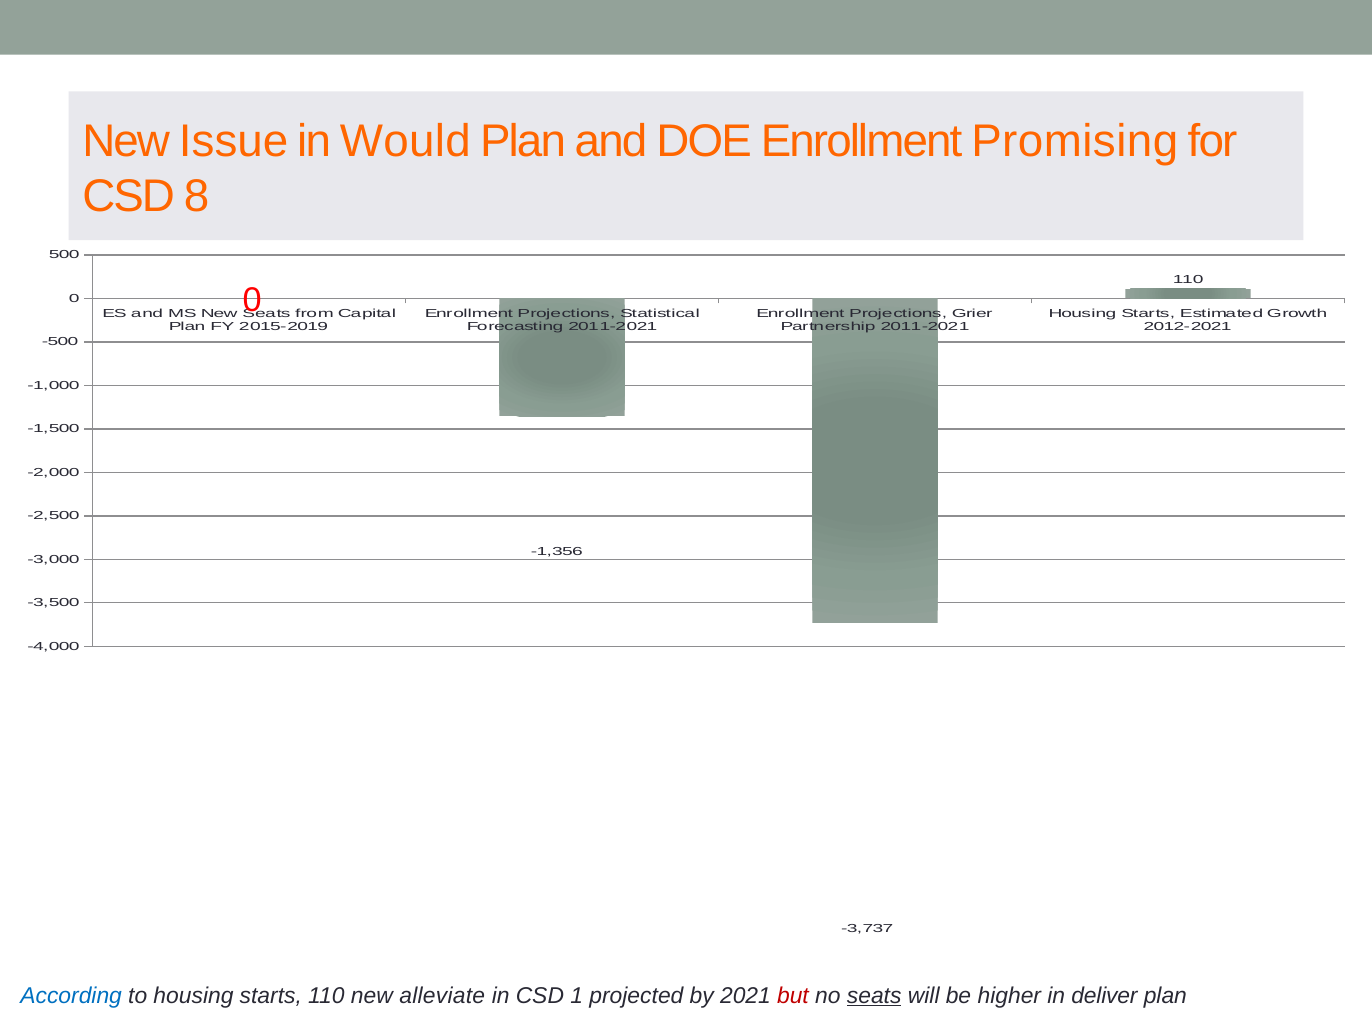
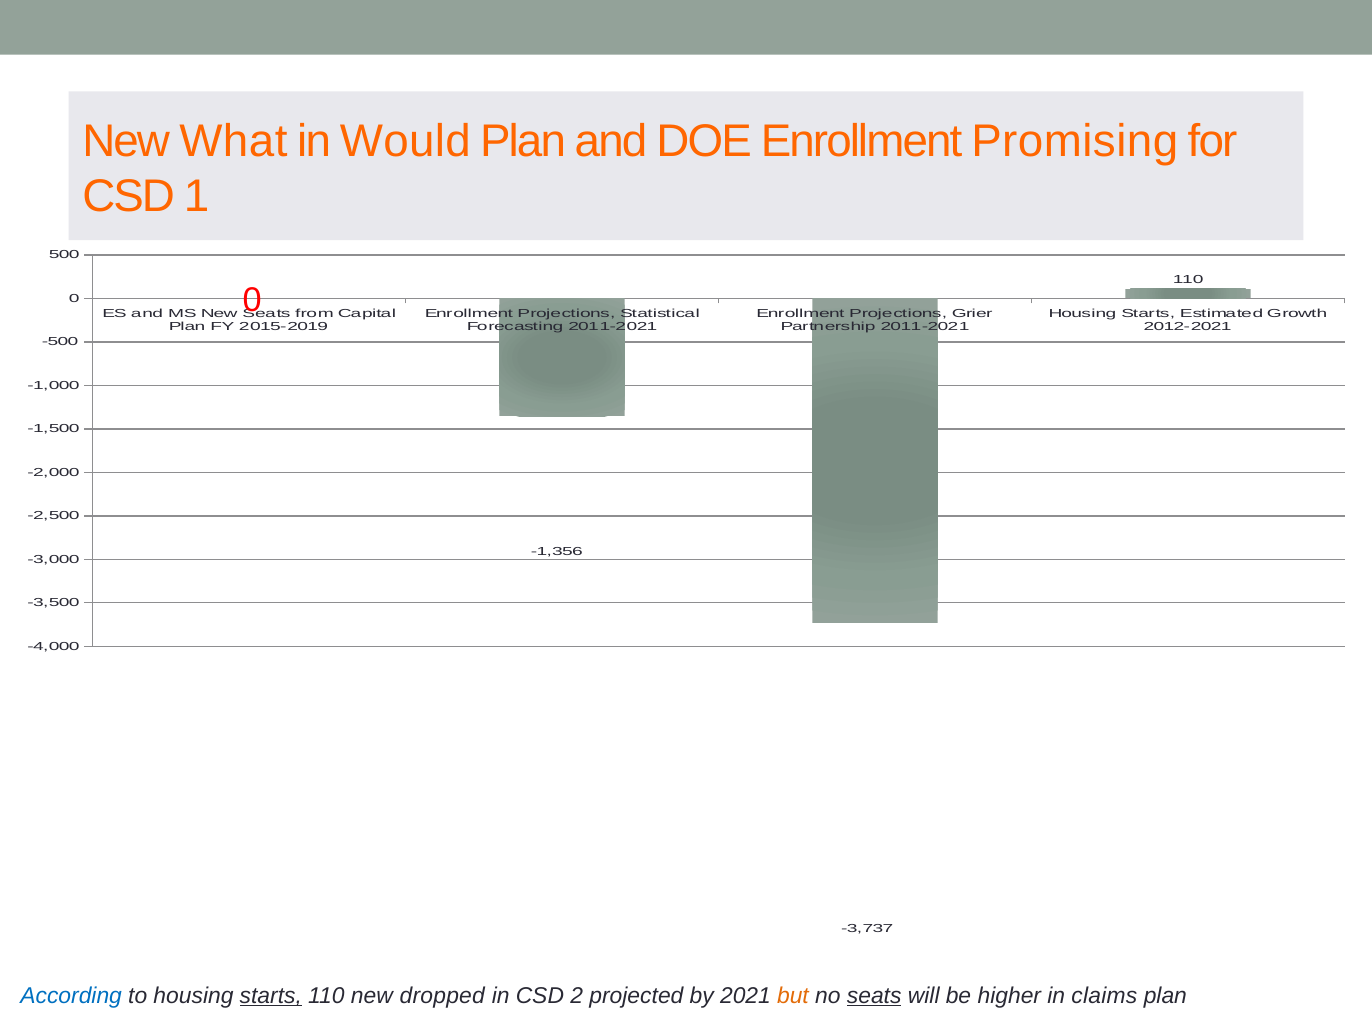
Issue: Issue -> What
8: 8 -> 1
starts at (271, 996) underline: none -> present
alleviate: alleviate -> dropped
1: 1 -> 2
but colour: red -> orange
deliver: deliver -> claims
